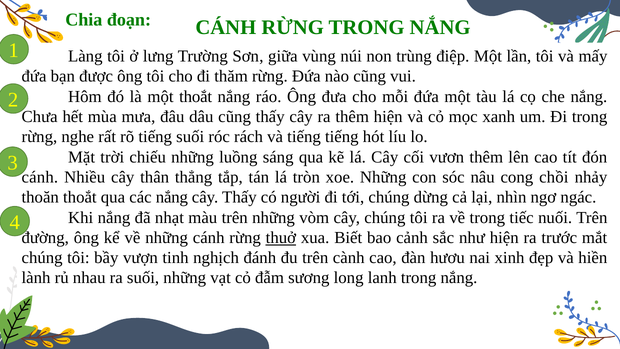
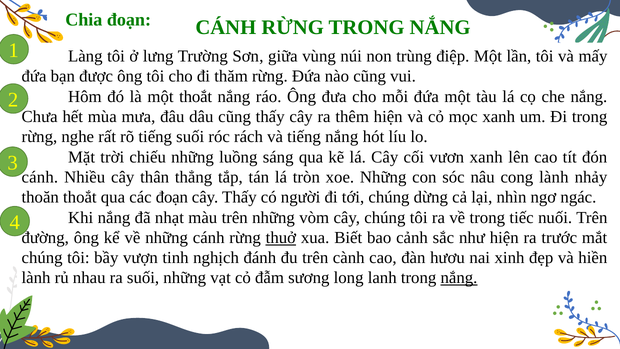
tiếng tiếng: tiếng -> nắng
vươn thêm: thêm -> xanh
cong chồi: chồi -> lành
các nắng: nắng -> đoạn
nắng at (459, 278) underline: none -> present
